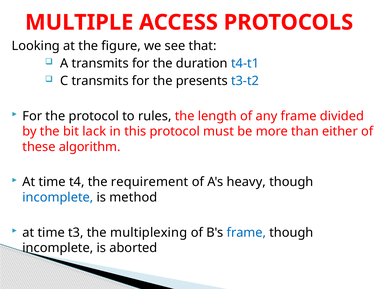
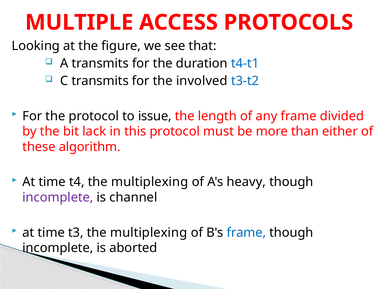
presents: presents -> involved
rules: rules -> issue
t4 the requirement: requirement -> multiplexing
incomplete at (58, 197) colour: blue -> purple
method: method -> channel
